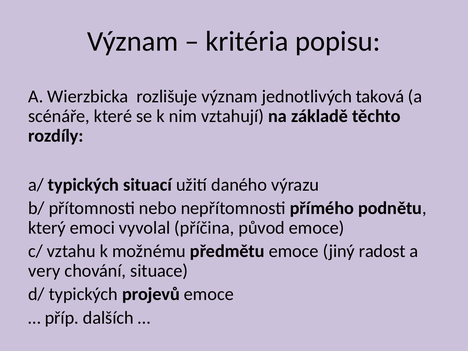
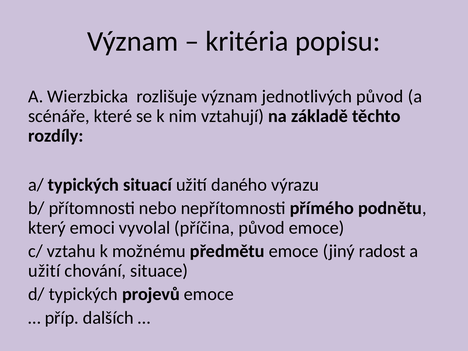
jednotlivých taková: taková -> původ
very at (44, 271): very -> užití
